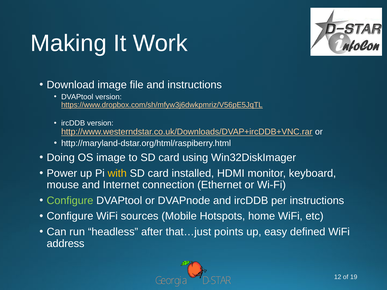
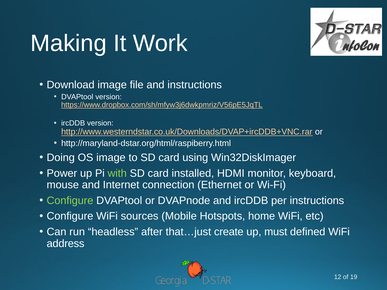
with colour: yellow -> light green
points: points -> create
easy: easy -> must
